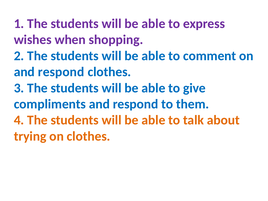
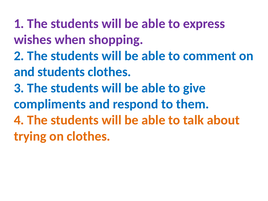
respond at (61, 72): respond -> students
